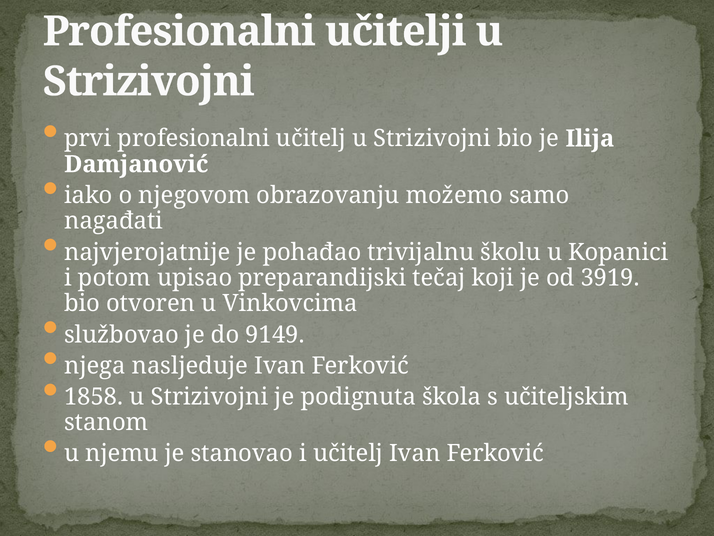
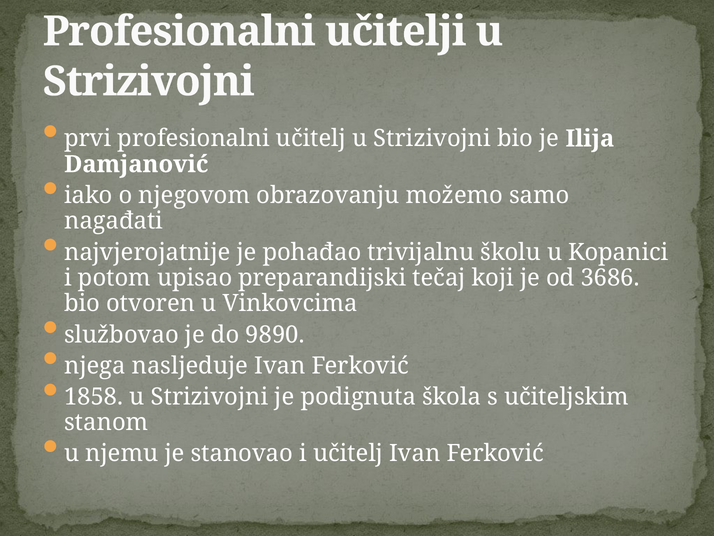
3919: 3919 -> 3686
9149: 9149 -> 9890
